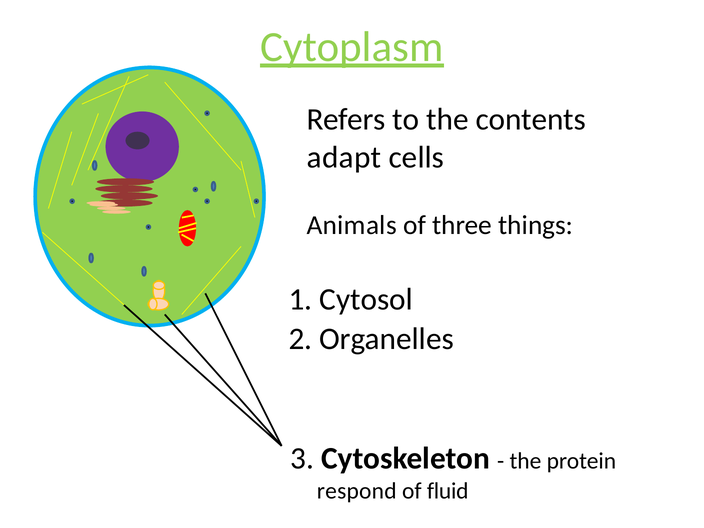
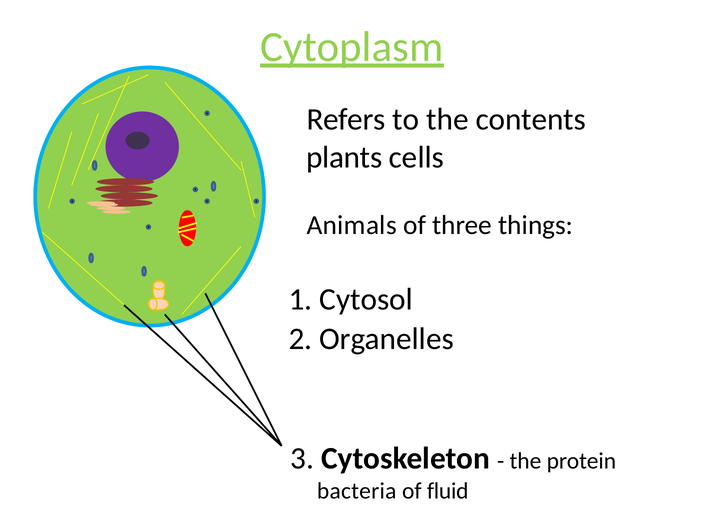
adapt: adapt -> plants
respond: respond -> bacteria
